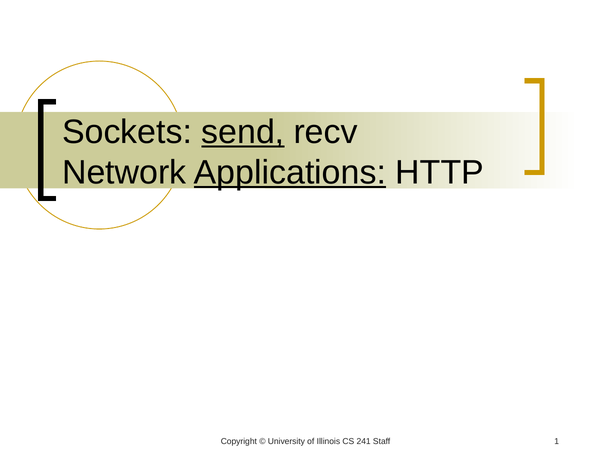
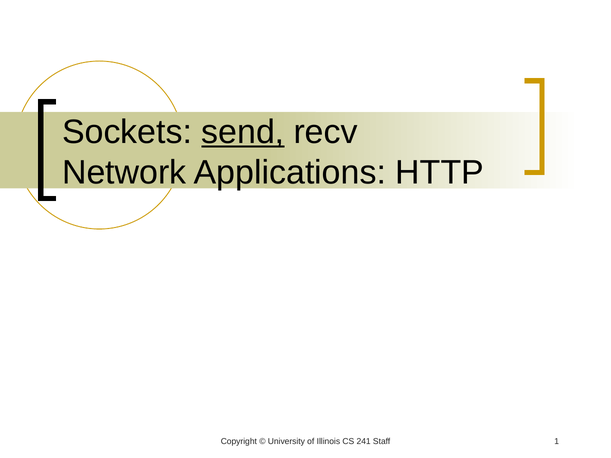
Applications underline: present -> none
